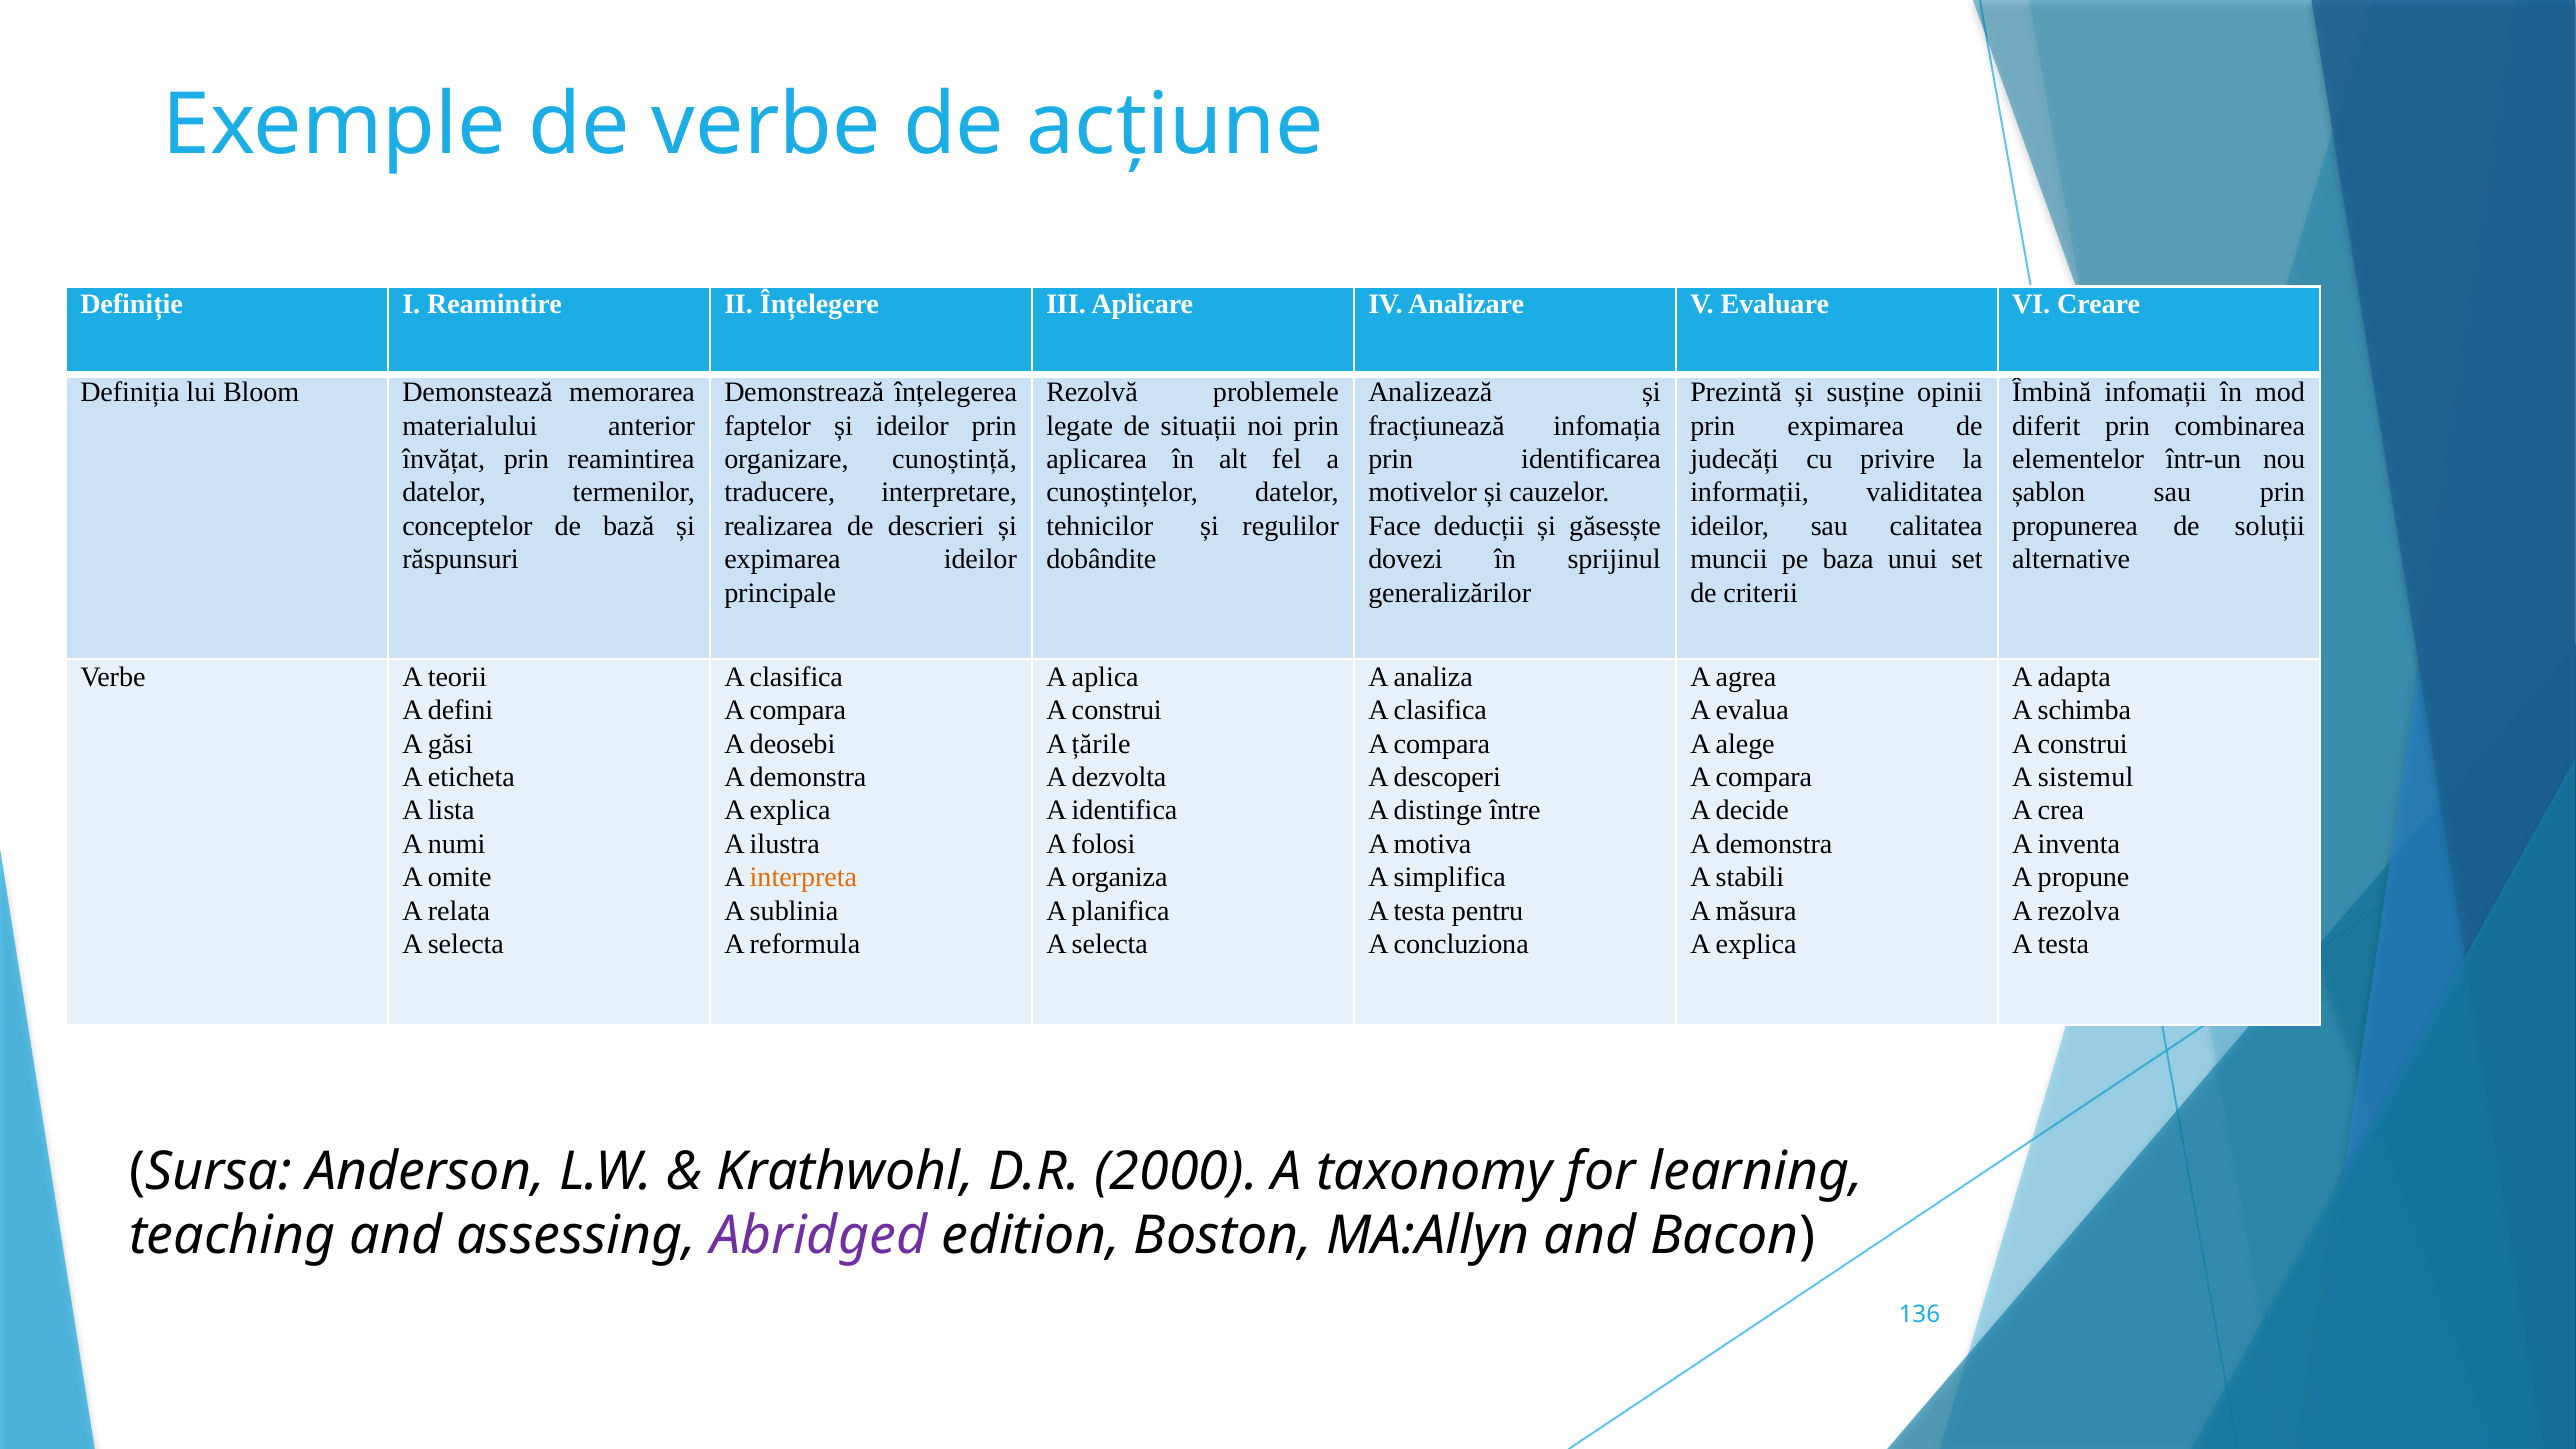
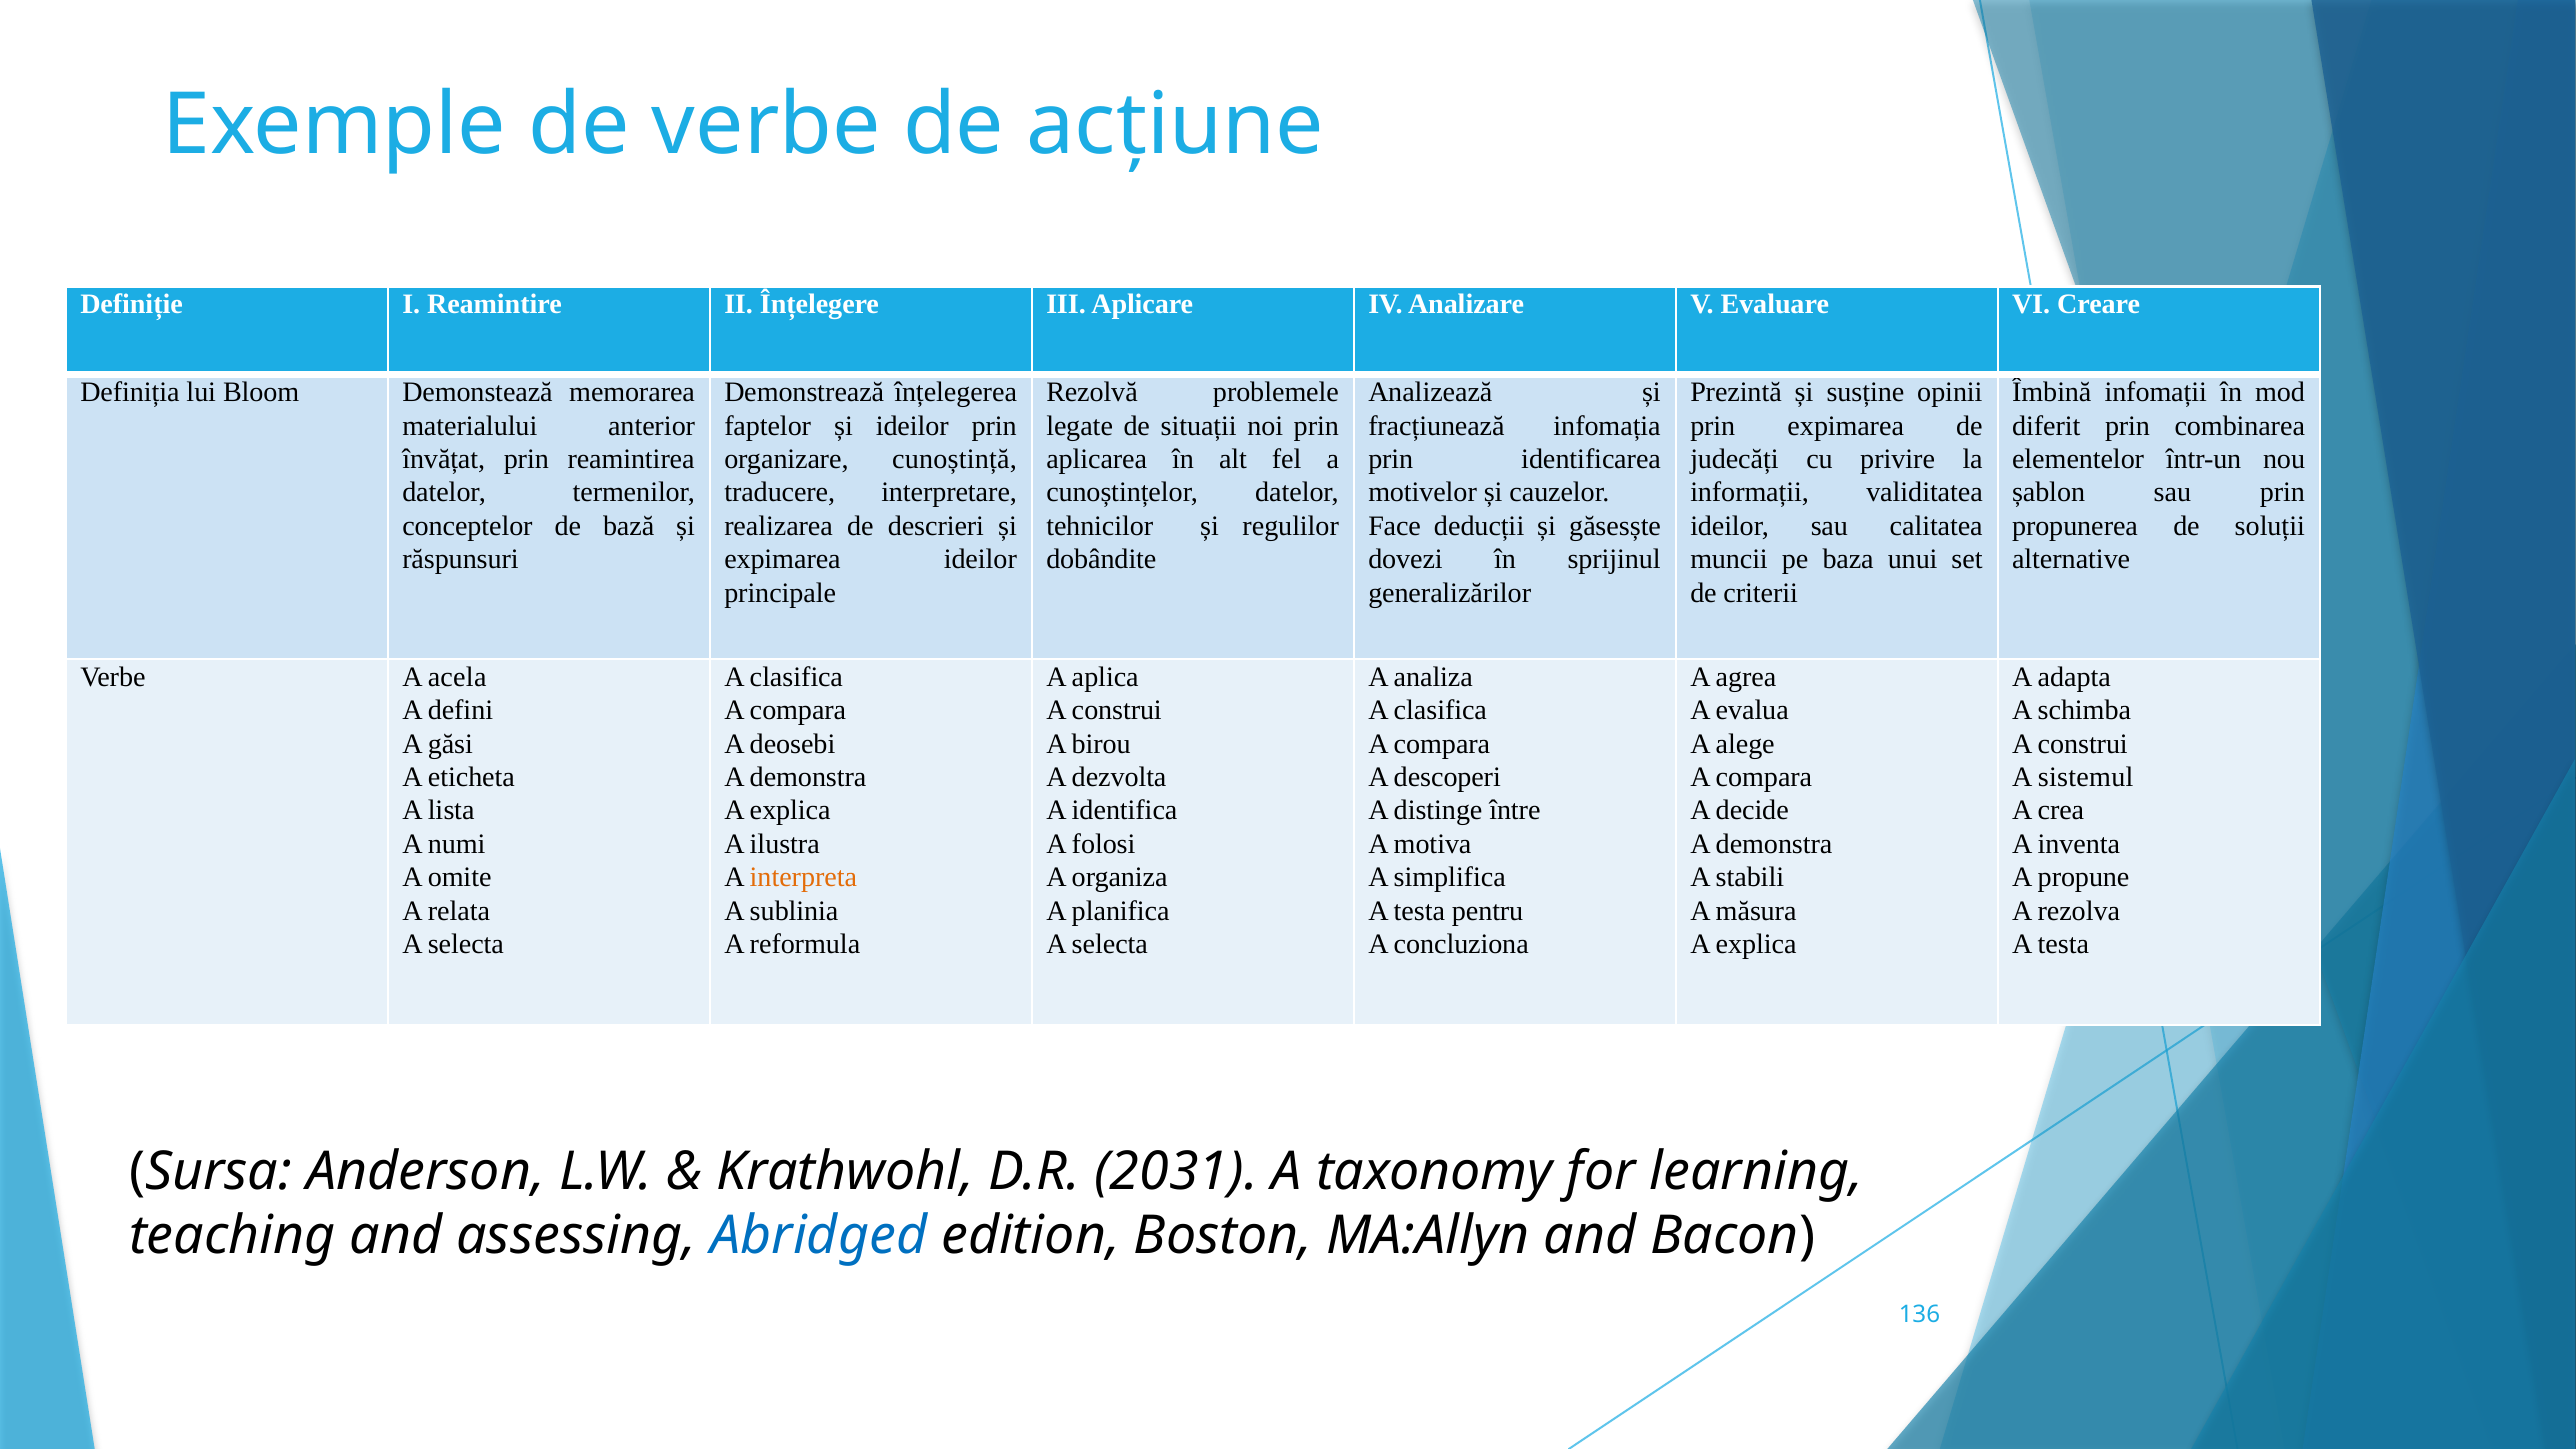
teorii: teorii -> acela
țările: țările -> birou
2000: 2000 -> 2031
Abridged colour: purple -> blue
